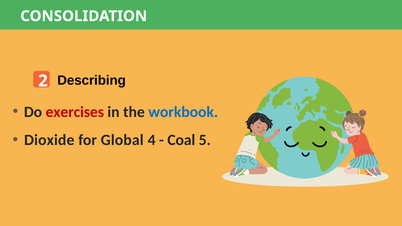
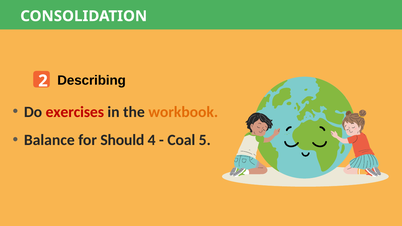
workbook colour: blue -> orange
Dioxide: Dioxide -> Balance
Global: Global -> Should
